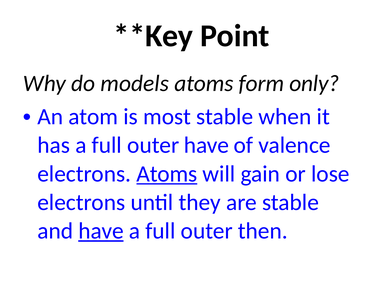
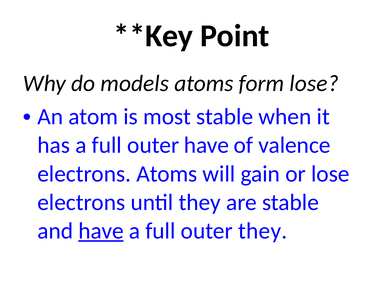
form only: only -> lose
Atoms at (167, 174) underline: present -> none
outer then: then -> they
